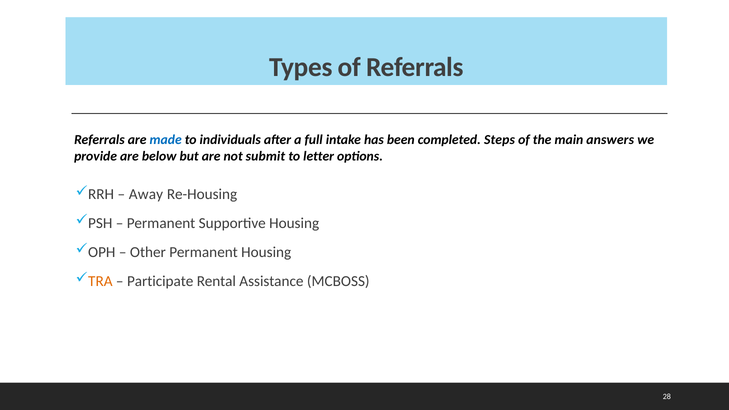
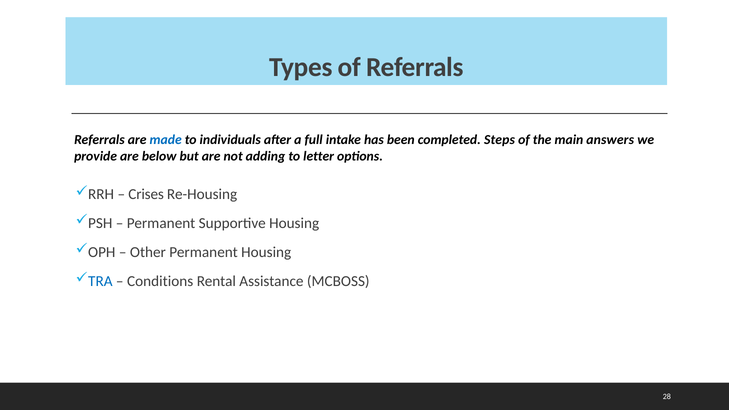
submit: submit -> adding
Away: Away -> Crises
TRA colour: orange -> blue
Participate: Participate -> Conditions
